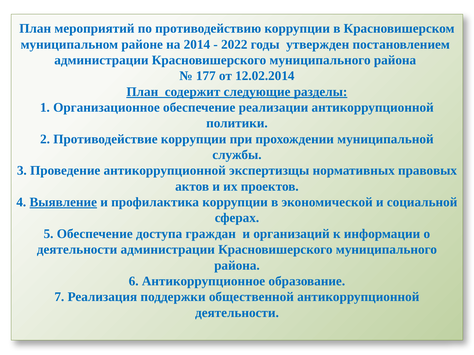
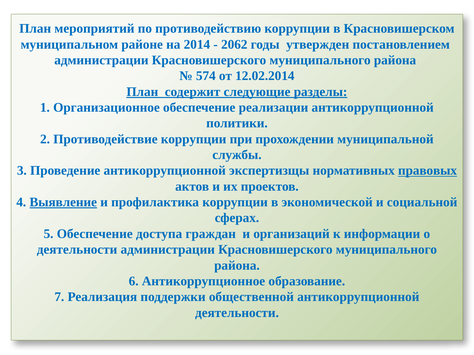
2022: 2022 -> 2062
177: 177 -> 574
правовых underline: none -> present
